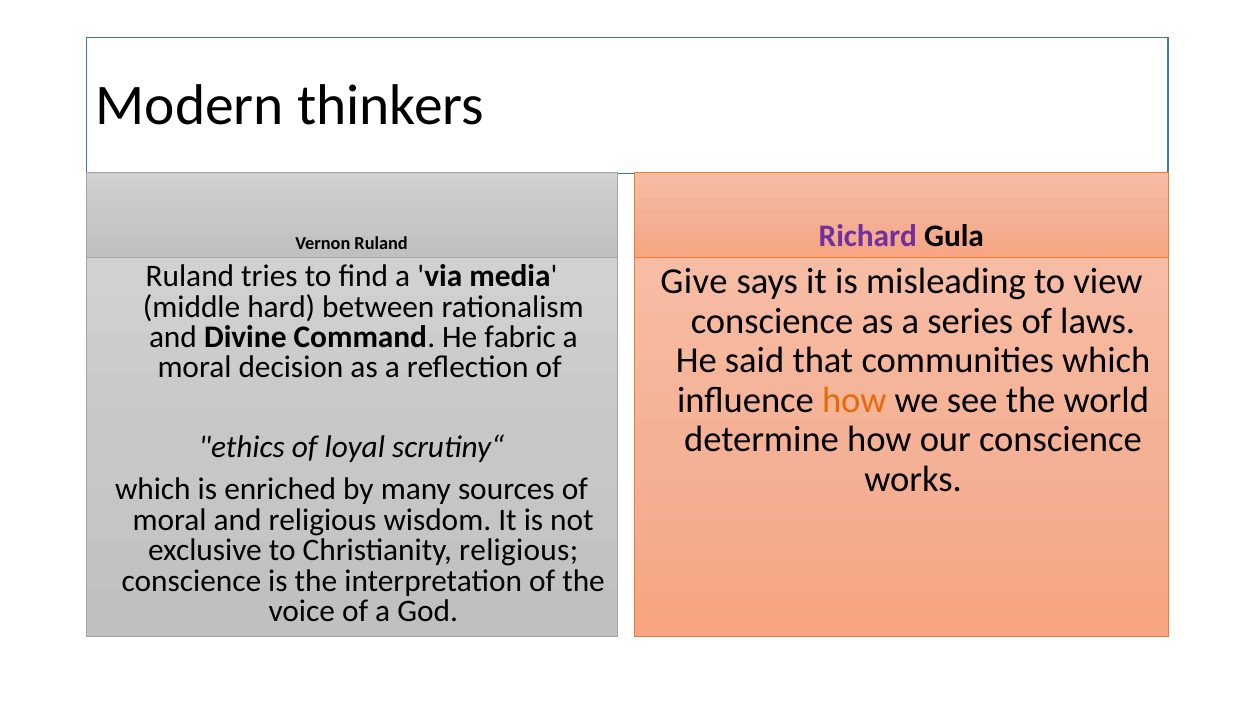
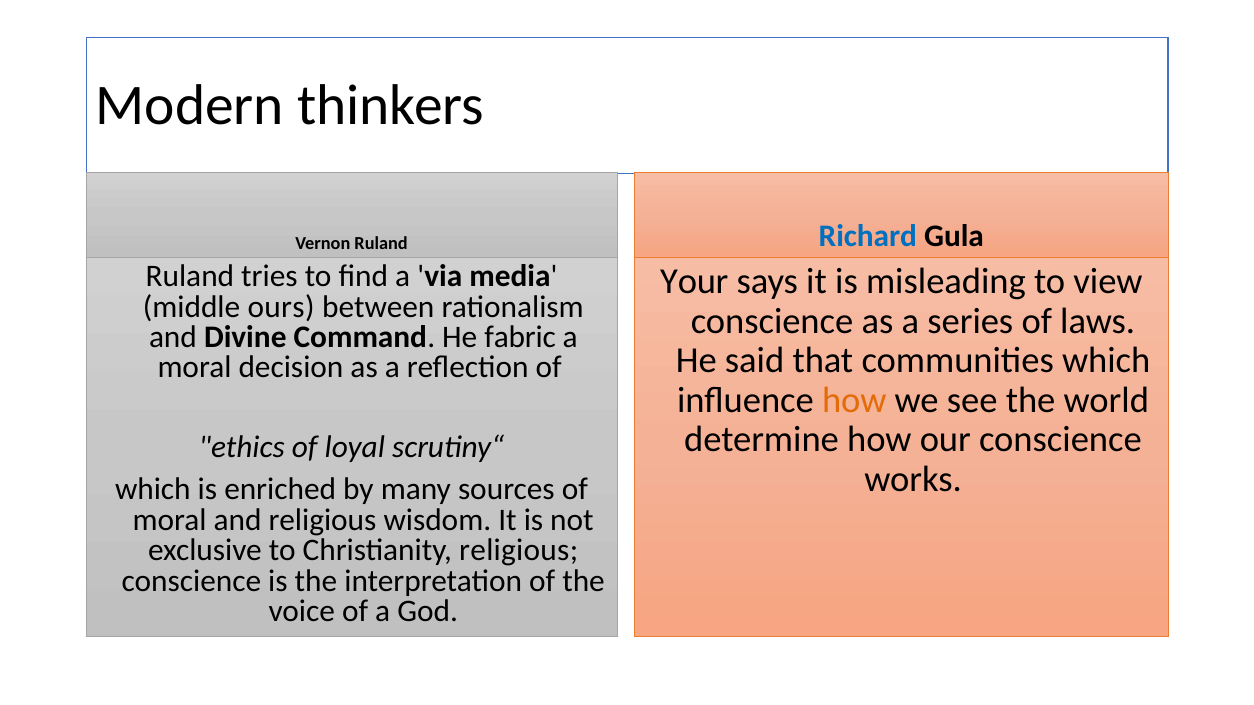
Richard colour: purple -> blue
Give: Give -> Your
hard: hard -> ours
